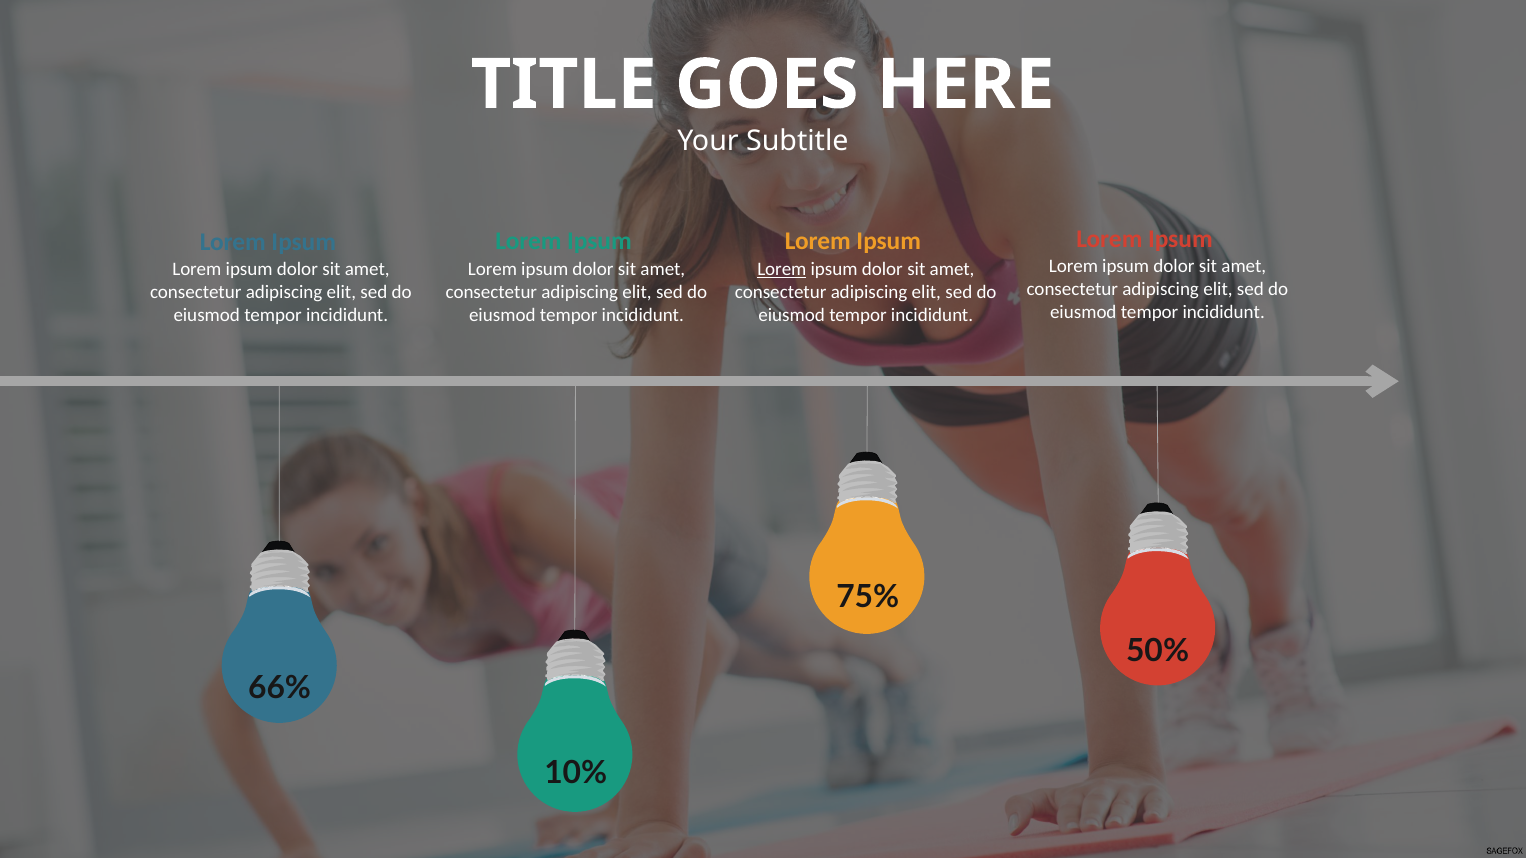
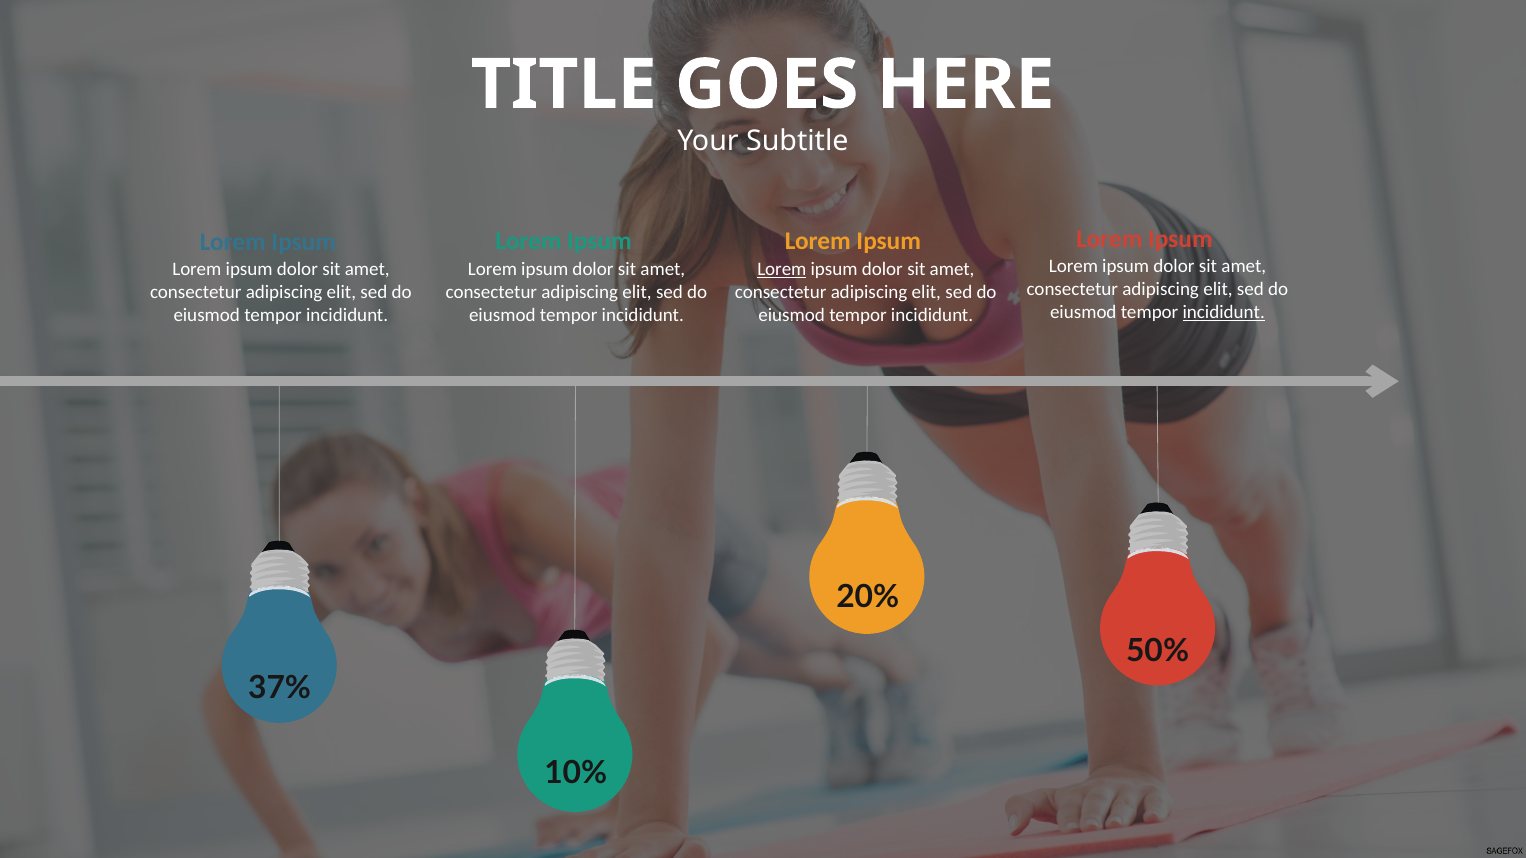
incididunt at (1224, 313) underline: none -> present
75%: 75% -> 20%
66%: 66% -> 37%
